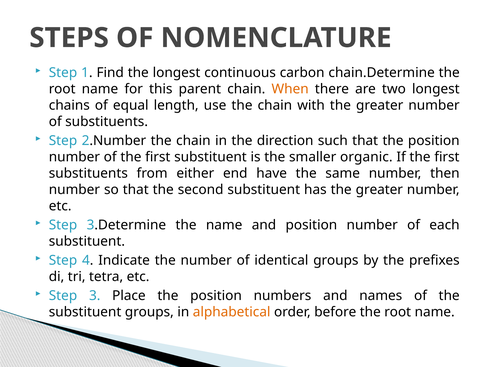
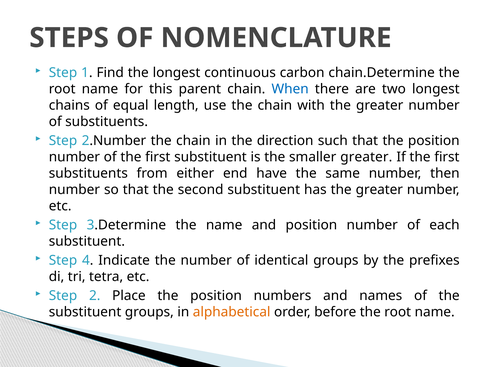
When colour: orange -> blue
smaller organic: organic -> greater
3: 3 -> 2
